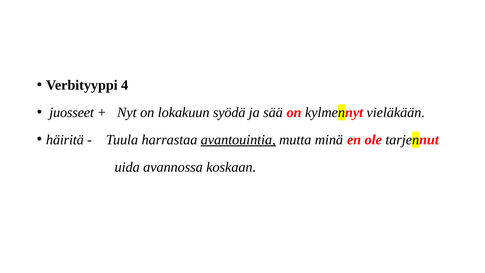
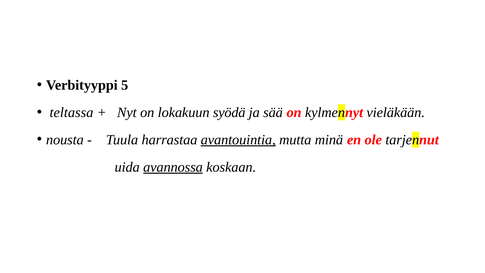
4: 4 -> 5
juosseet: juosseet -> teltassa
häiritä: häiritä -> nousta
avannossa underline: none -> present
